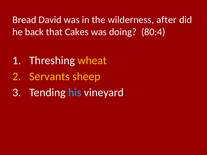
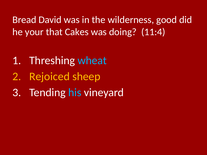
after: after -> good
back: back -> your
80:4: 80:4 -> 11:4
wheat colour: yellow -> light blue
Servants: Servants -> Rejoiced
